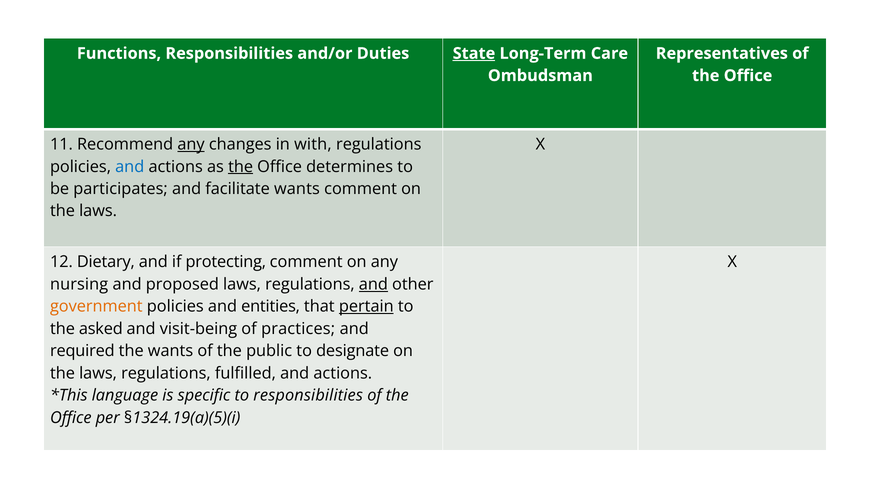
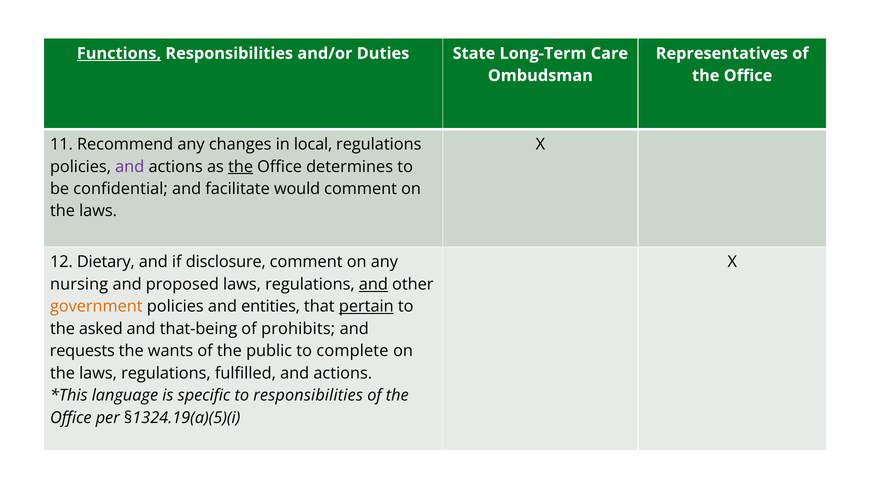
Functions underline: none -> present
State underline: present -> none
any at (191, 144) underline: present -> none
with: with -> local
and at (130, 166) colour: blue -> purple
participates: participates -> confidential
facilitate wants: wants -> would
protecting: protecting -> disclosure
visit-being: visit-being -> that-being
practices: practices -> prohibits
required: required -> requests
designate: designate -> complete
